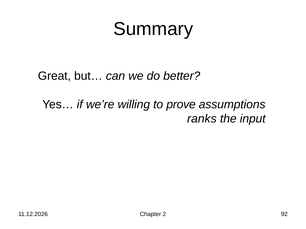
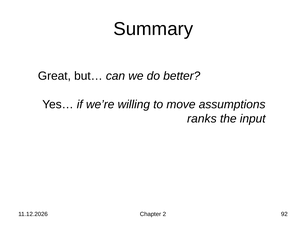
prove: prove -> move
